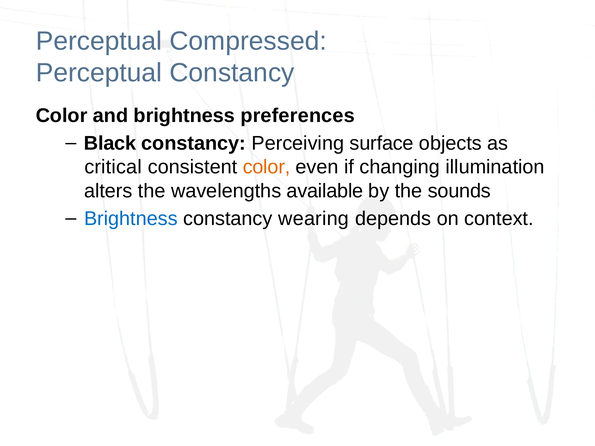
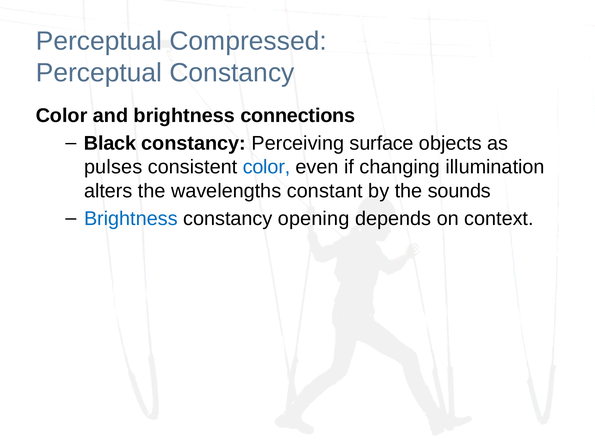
preferences: preferences -> connections
critical: critical -> pulses
color at (266, 167) colour: orange -> blue
available: available -> constant
wearing: wearing -> opening
